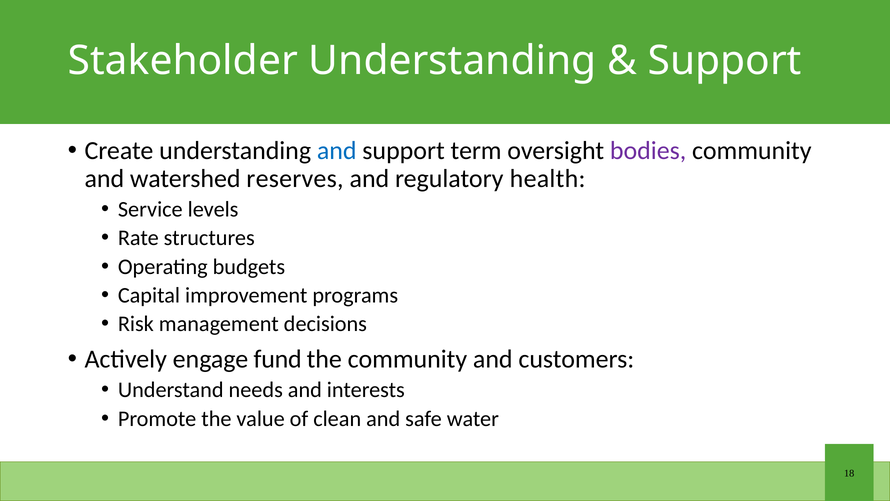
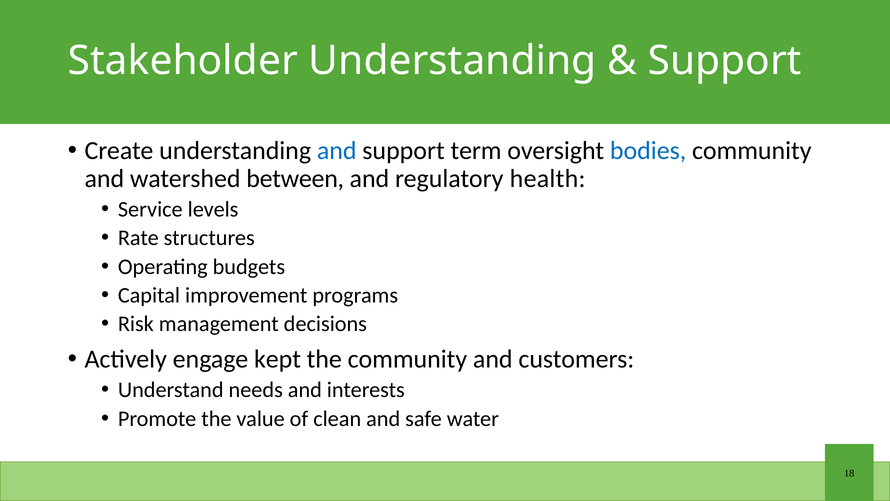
bodies colour: purple -> blue
reserves: reserves -> between
fund: fund -> kept
